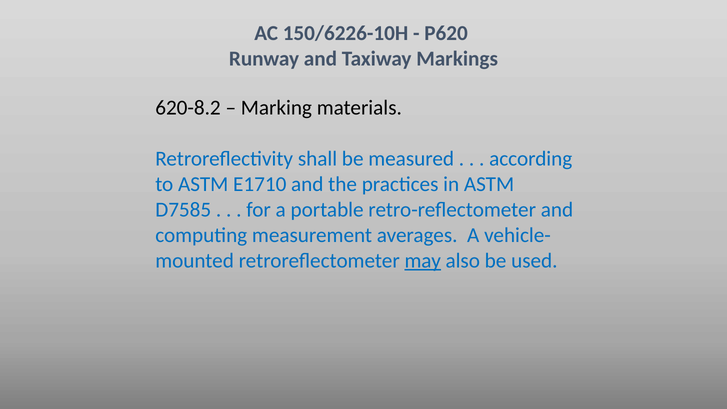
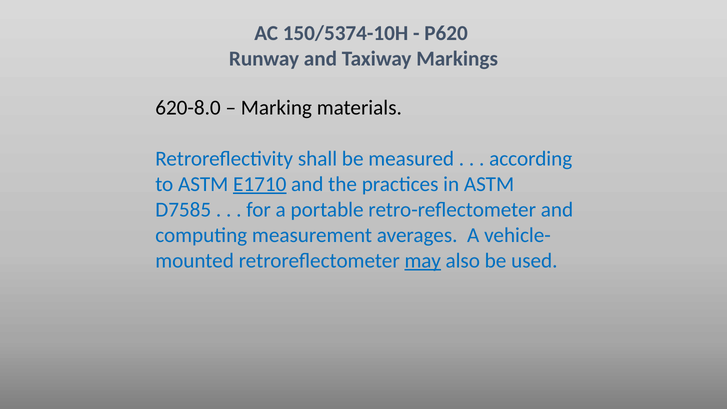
150/6226-10H: 150/6226-10H -> 150/5374-10H
620-8.2: 620-8.2 -> 620-8.0
E1710 underline: none -> present
